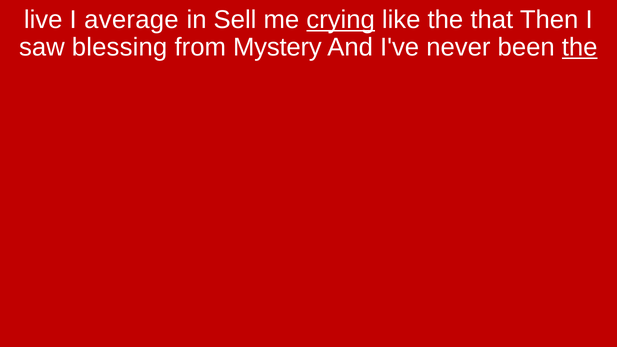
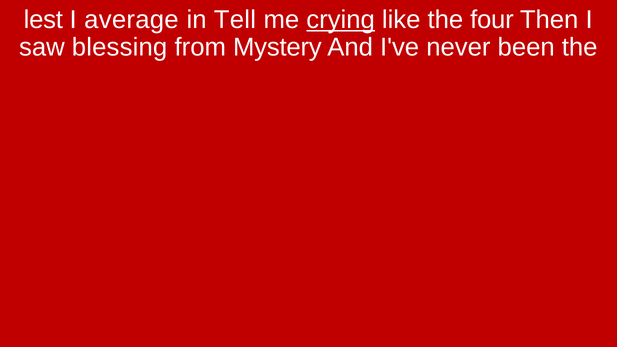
live: live -> lest
Sell: Sell -> Tell
that: that -> four
the at (580, 47) underline: present -> none
